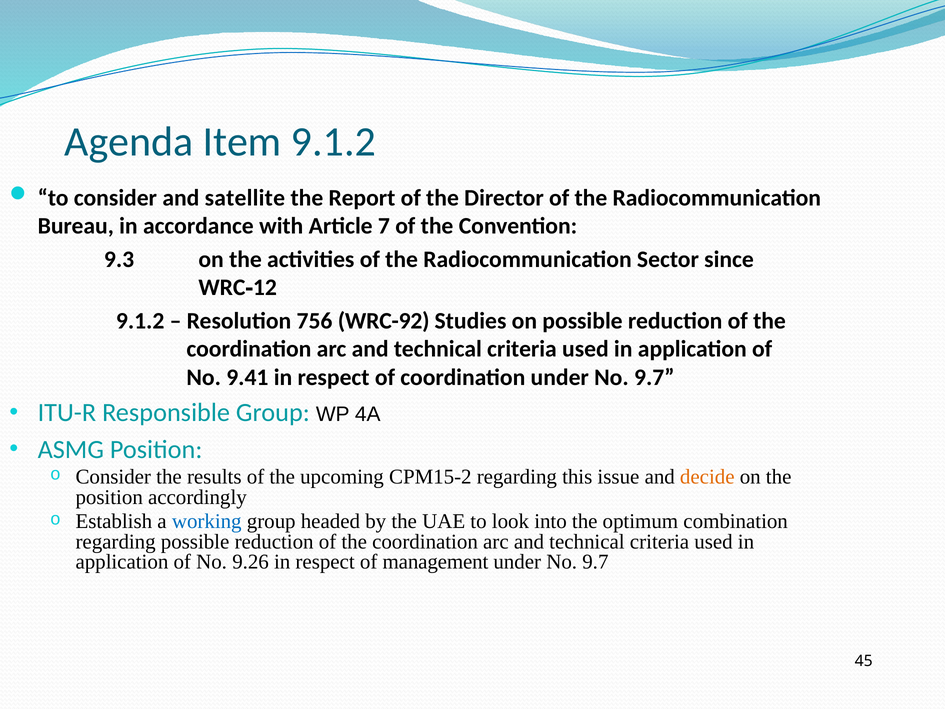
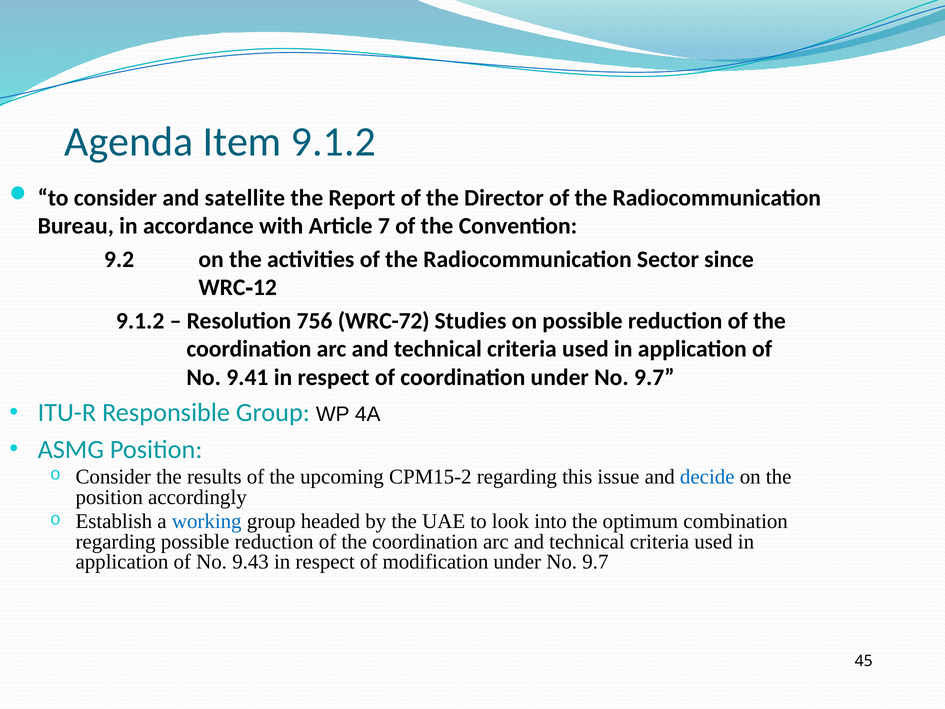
9.3: 9.3 -> 9.2
WRC-92: WRC-92 -> WRC-72
decide colour: orange -> blue
9.26: 9.26 -> 9.43
management: management -> modification
